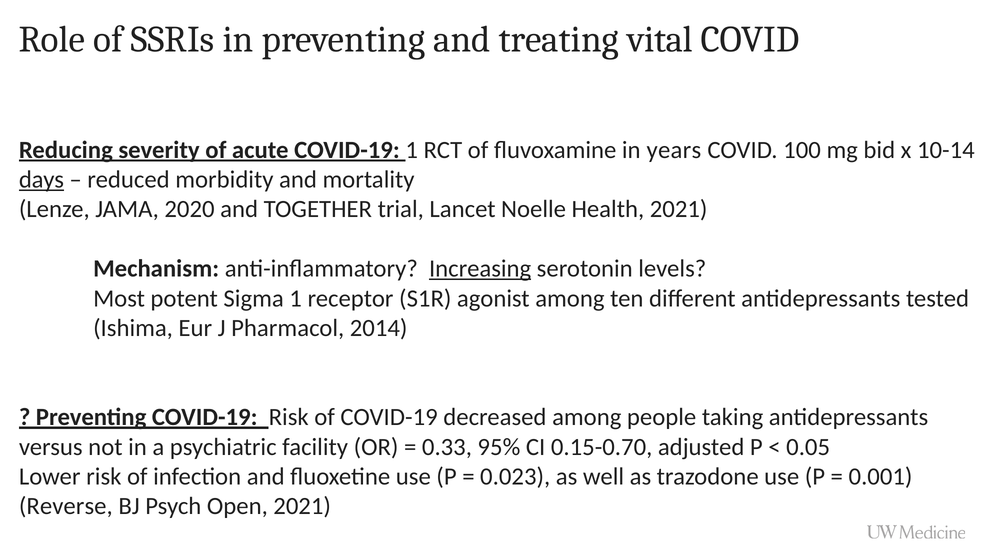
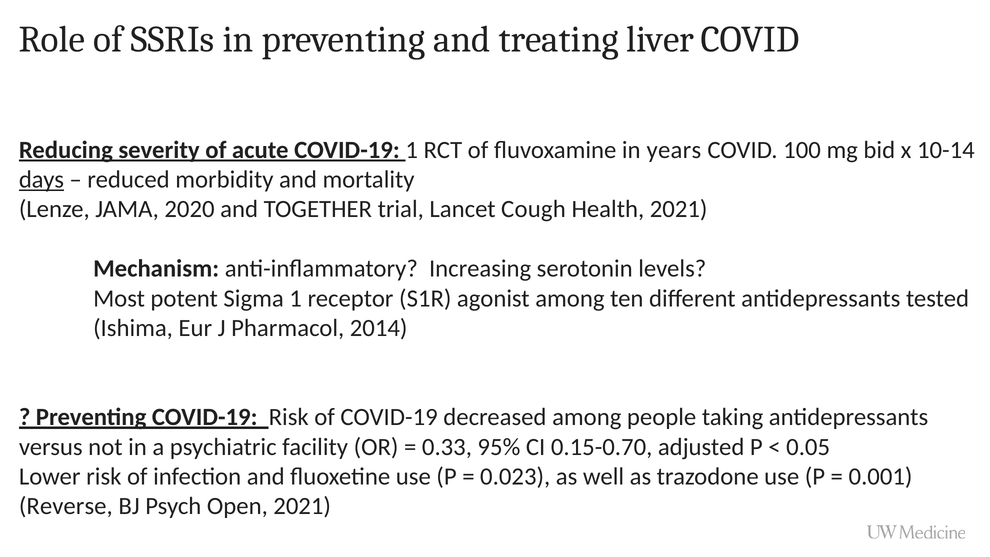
vital: vital -> liver
Noelle: Noelle -> Cough
Increasing underline: present -> none
